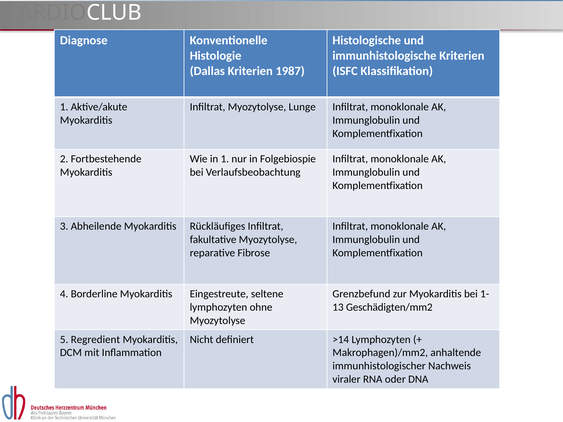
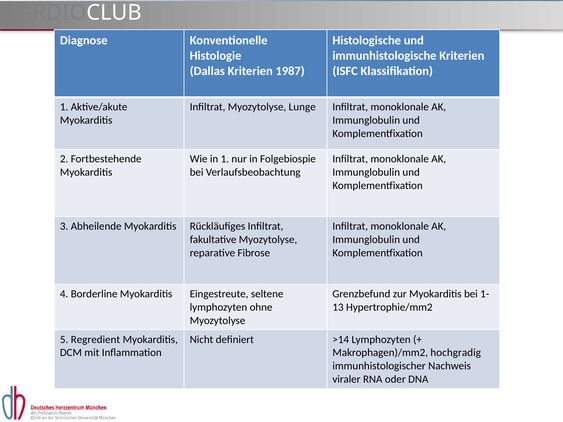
Geschädigten/mm2: Geschädigten/mm2 -> Hypertrophie/mm2
anhaltende: anhaltende -> hochgradig
